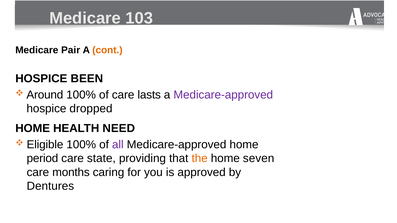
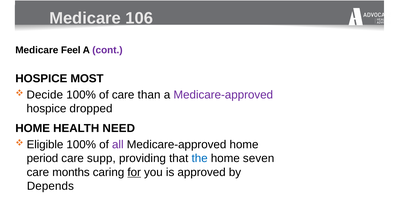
103: 103 -> 106
Pair: Pair -> Feel
cont colour: orange -> purple
BEEN: BEEN -> MOST
Around: Around -> Decide
lasts: lasts -> than
state: state -> supp
the colour: orange -> blue
for underline: none -> present
Dentures: Dentures -> Depends
